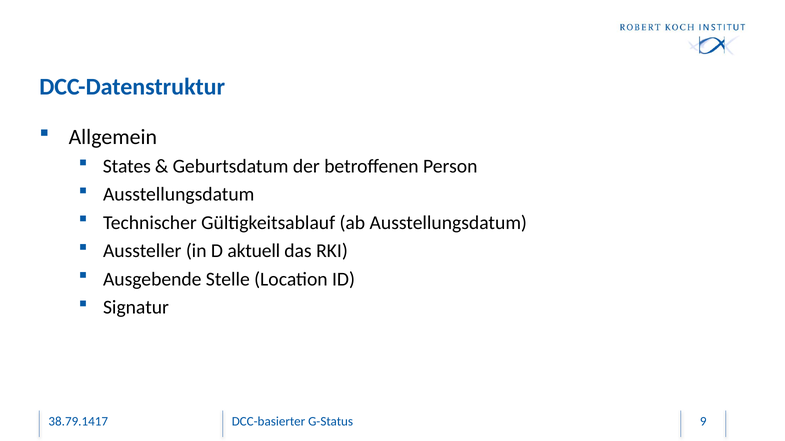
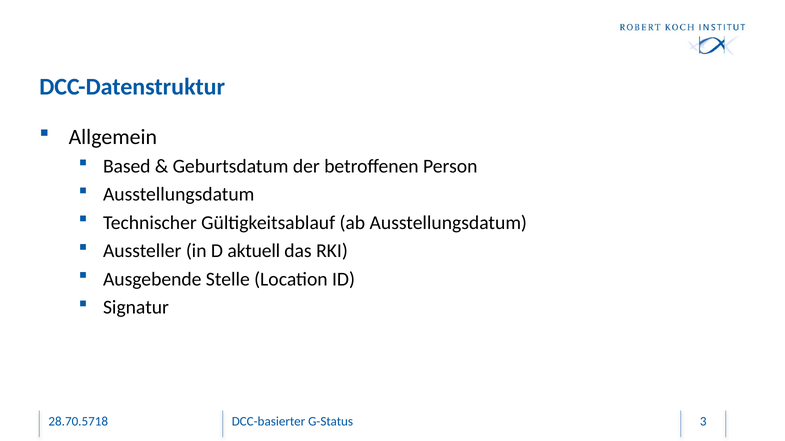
States: States -> Based
9: 9 -> 3
38.79.1417: 38.79.1417 -> 28.70.5718
